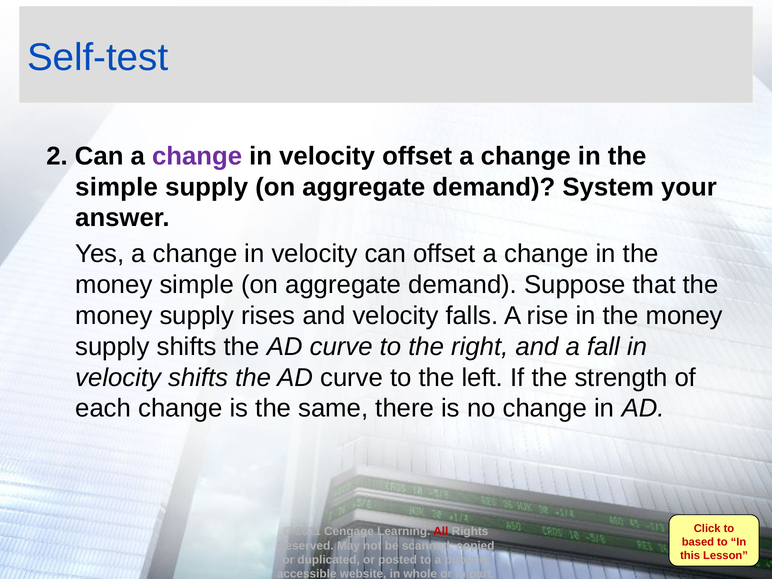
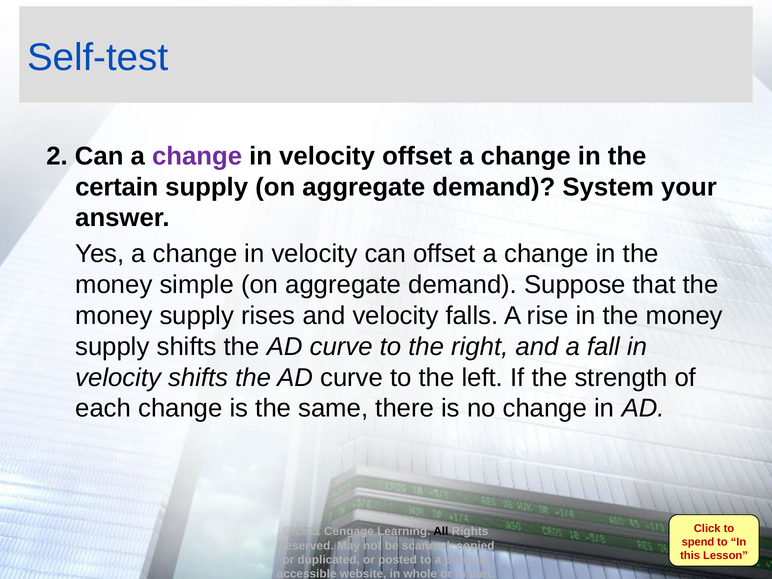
simple at (117, 187): simple -> certain
All colour: red -> black
based: based -> spend
